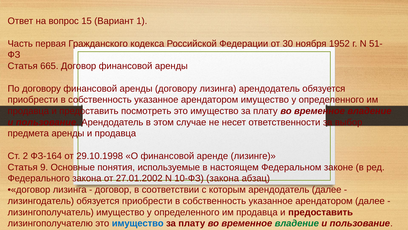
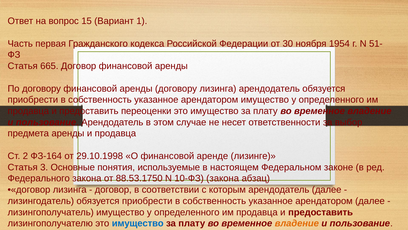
1952: 1952 -> 1954
посмотреть: посмотреть -> переоценки
9: 9 -> 3
27.01.2002: 27.01.2002 -> 88.53.1750
владение at (297, 223) colour: green -> orange
